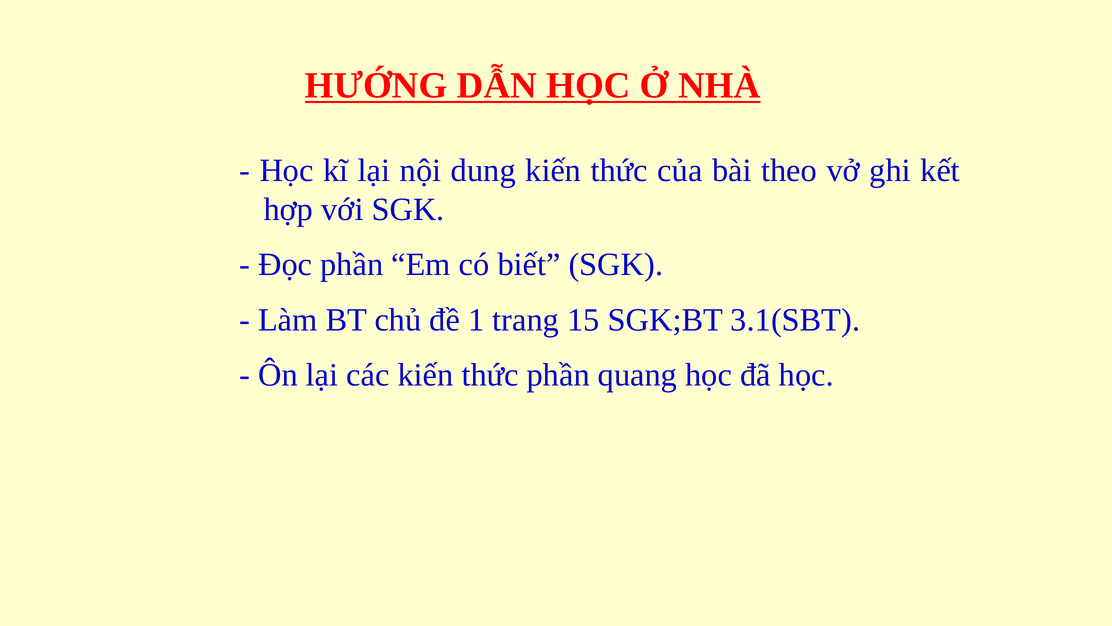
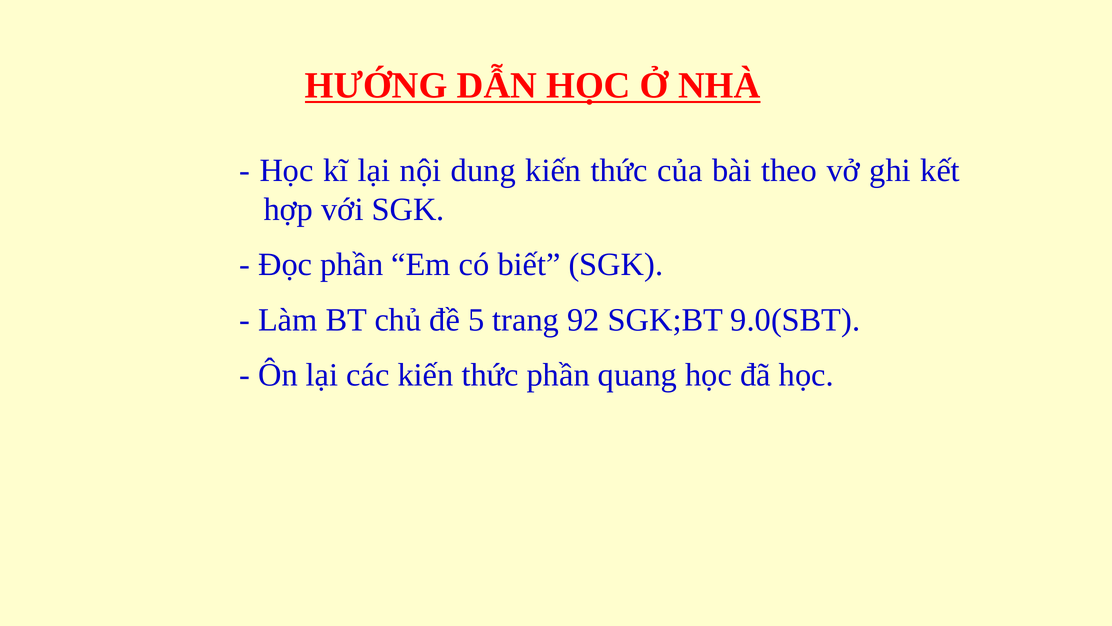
1: 1 -> 5
15: 15 -> 92
3.1(SBT: 3.1(SBT -> 9.0(SBT
